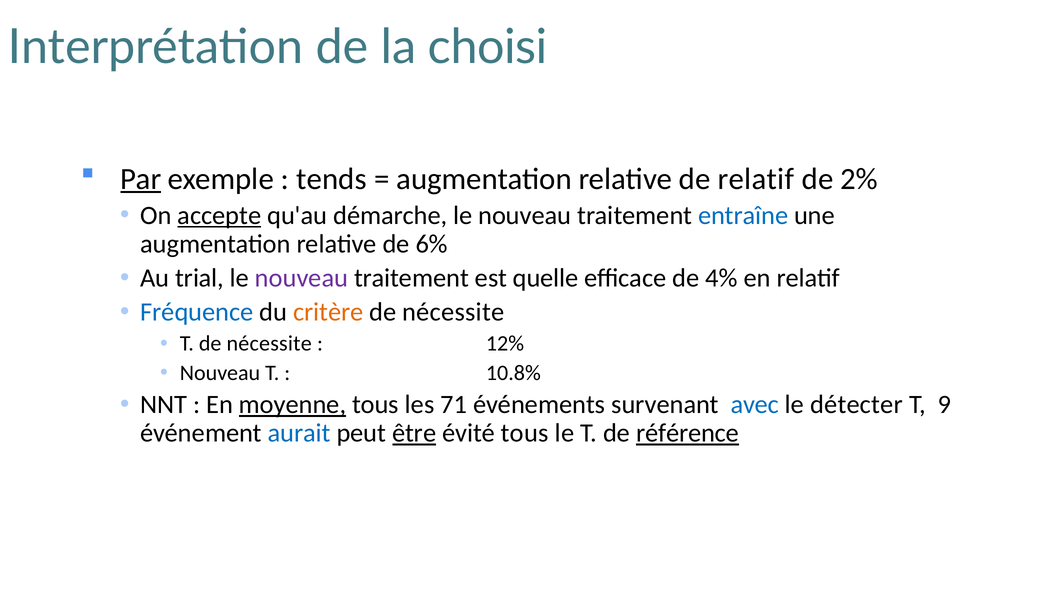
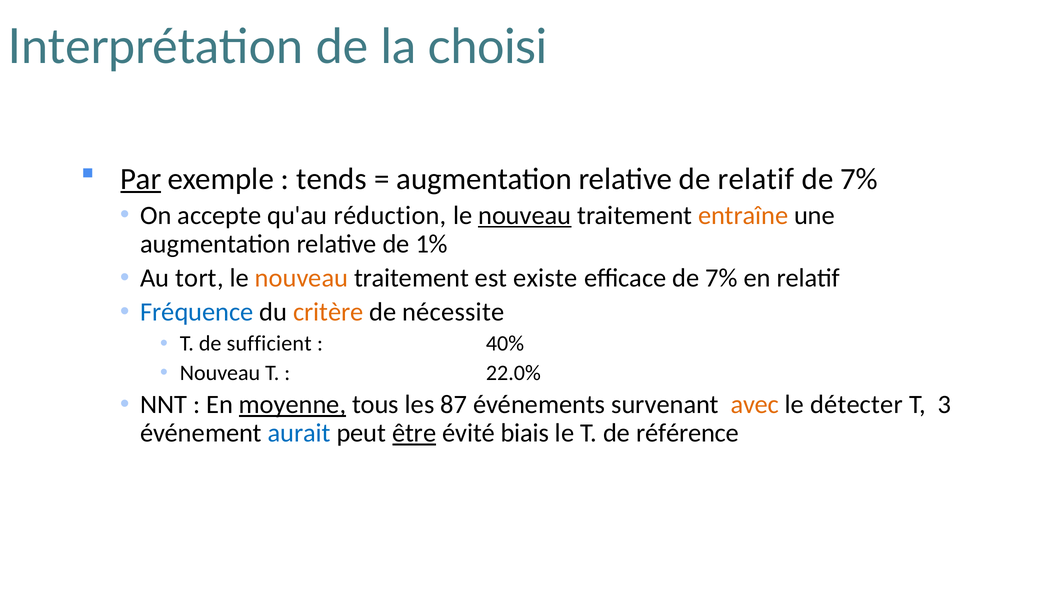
2% at (859, 179): 2% -> 7%
accepte underline: present -> none
démarche: démarche -> réduction
nouveau at (525, 215) underline: none -> present
entraîne colour: blue -> orange
6%: 6% -> 1%
trial: trial -> tort
nouveau at (302, 278) colour: purple -> orange
quelle: quelle -> existe
efficace de 4%: 4% -> 7%
T de nécessite: nécessite -> sufficient
12%: 12% -> 40%
10.8%: 10.8% -> 22.0%
71: 71 -> 87
avec colour: blue -> orange
9: 9 -> 3
évité tous: tous -> biais
référence underline: present -> none
